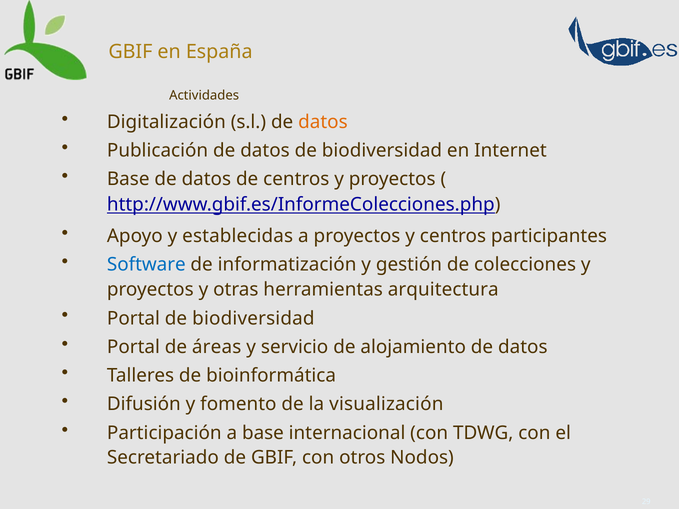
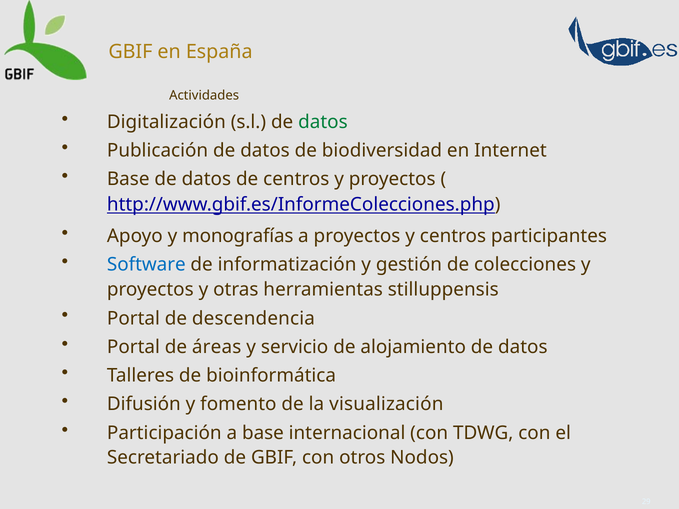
datos at (323, 122) colour: orange -> green
establecidas: establecidas -> monografías
arquitectura: arquitectura -> stilluppensis
Portal de biodiversidad: biodiversidad -> descendencia
